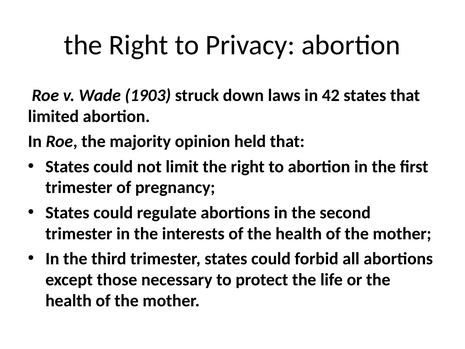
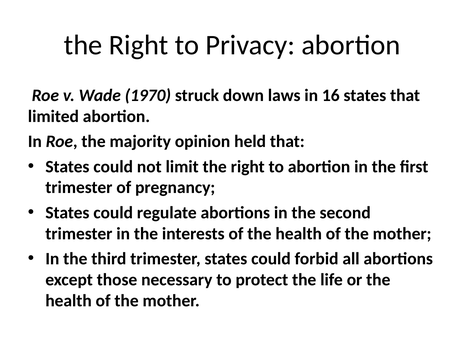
1903: 1903 -> 1970
42: 42 -> 16
